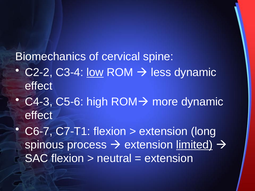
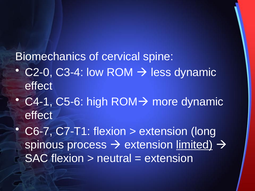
C2-2: C2-2 -> C2-0
low underline: present -> none
C4-3: C4-3 -> C4-1
